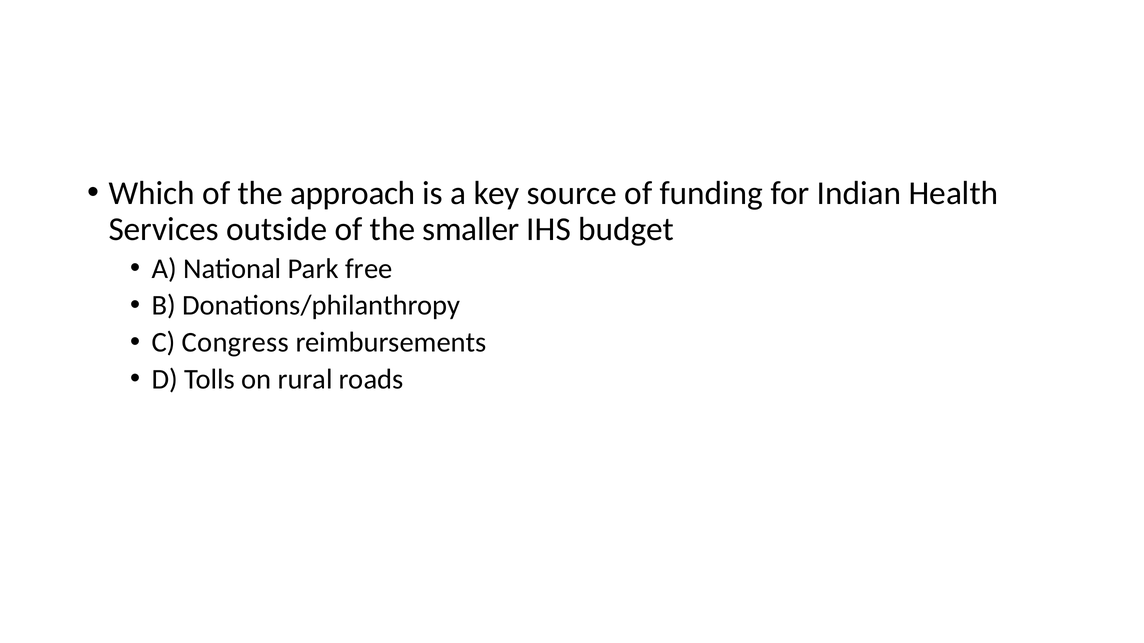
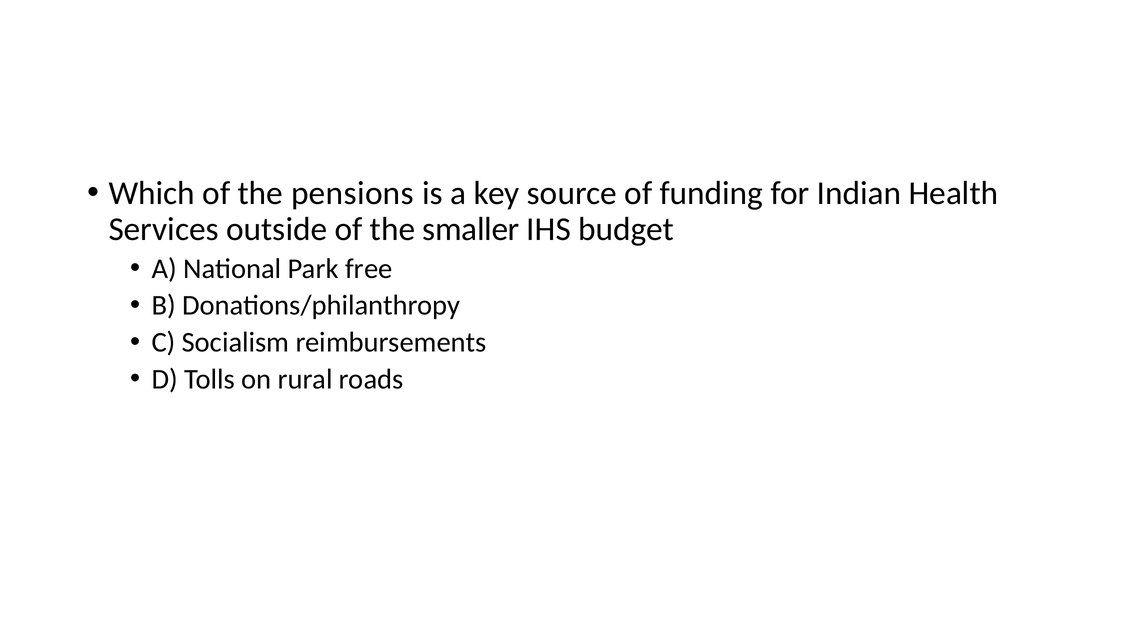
approach: approach -> pensions
Congress: Congress -> Socialism
